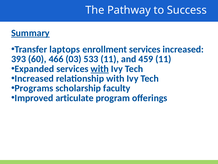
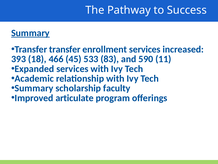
Transfer laptops: laptops -> transfer
60: 60 -> 18
03: 03 -> 45
533 11: 11 -> 83
459: 459 -> 590
with at (100, 69) underline: present -> none
Increased at (34, 78): Increased -> Academic
Programs at (34, 88): Programs -> Summary
